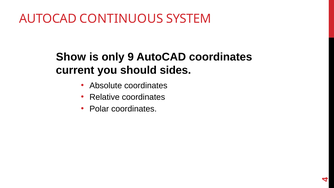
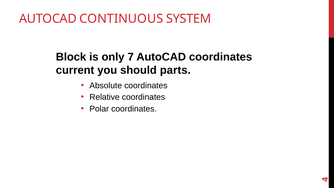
Show: Show -> Block
9: 9 -> 7
sides: sides -> parts
